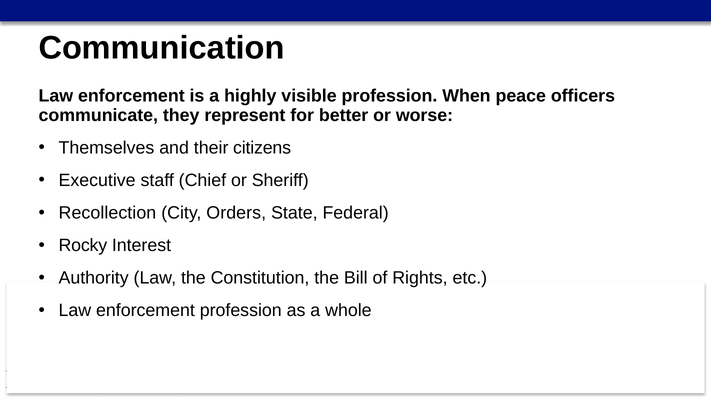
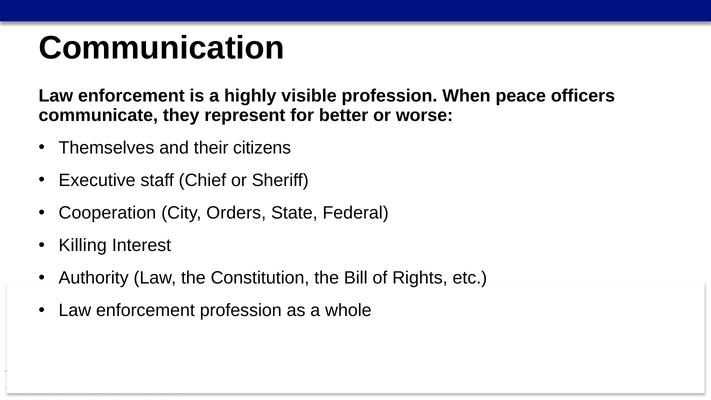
Recollection: Recollection -> Cooperation
Rocky: Rocky -> Killing
